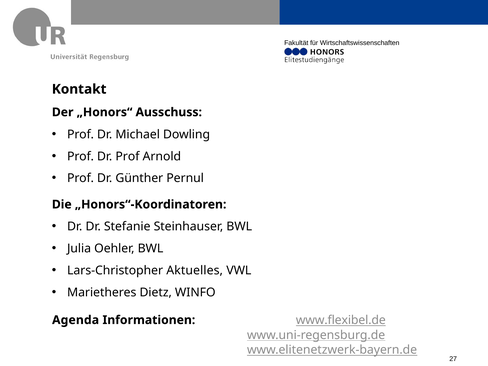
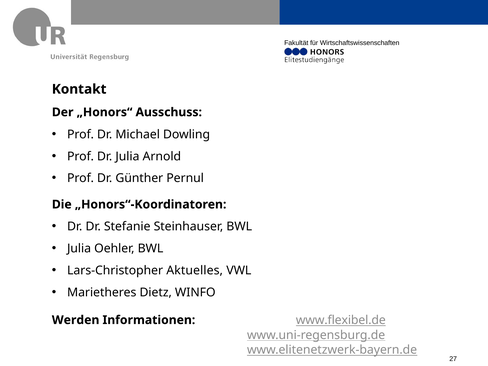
Dr Prof: Prof -> Julia
Agenda: Agenda -> Werden
